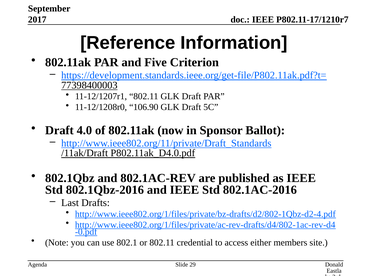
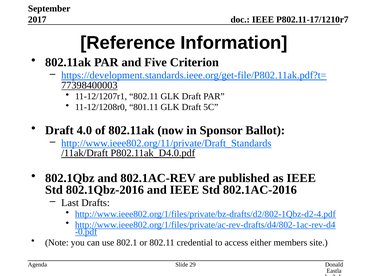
106.90: 106.90 -> 801.11
